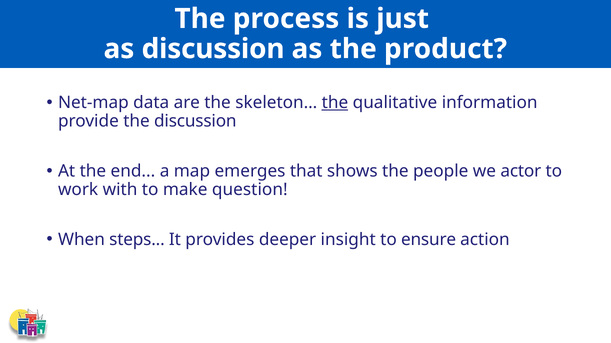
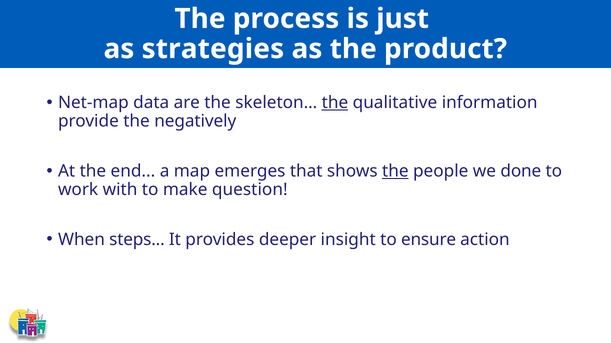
as discussion: discussion -> strategies
the discussion: discussion -> negatively
the at (395, 171) underline: none -> present
actor: actor -> done
